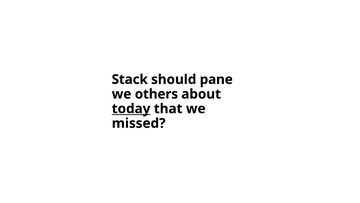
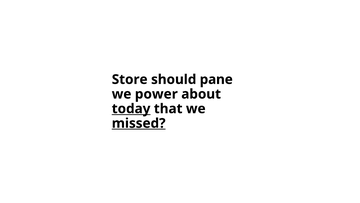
Stack: Stack -> Store
others: others -> power
missed underline: none -> present
